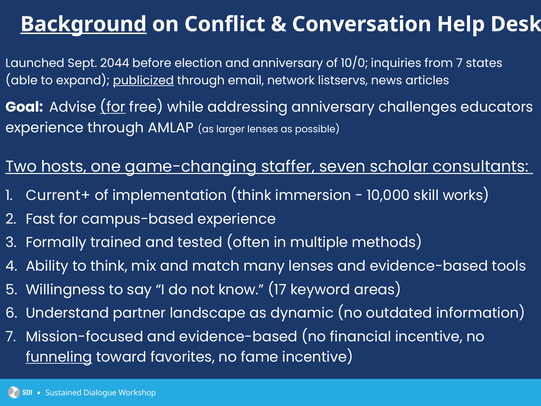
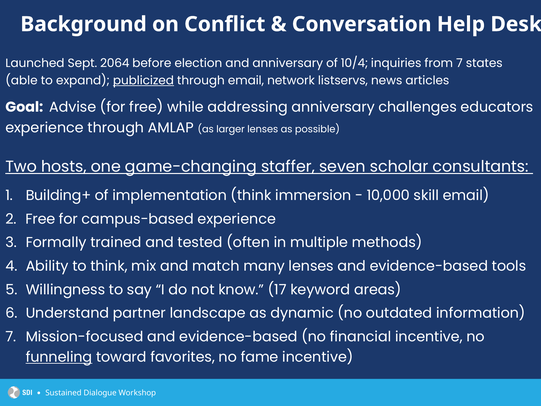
Background underline: present -> none
2044: 2044 -> 2064
10/0: 10/0 -> 10/4
for at (113, 107) underline: present -> none
Current+: Current+ -> Building+
skill works: works -> email
Fast at (40, 219): Fast -> Free
